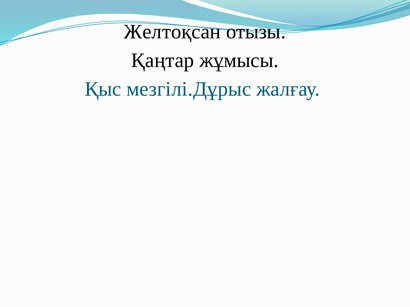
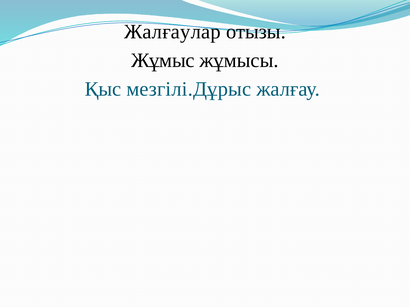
Желтоқсан: Желтоқсан -> Жалғаулар
Қаңтар: Қаңтар -> Жұмыс
